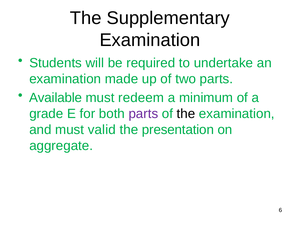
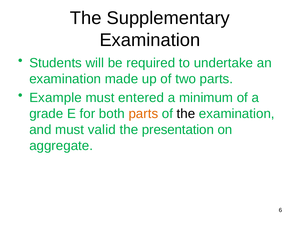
Available: Available -> Example
redeem: redeem -> entered
parts at (143, 114) colour: purple -> orange
